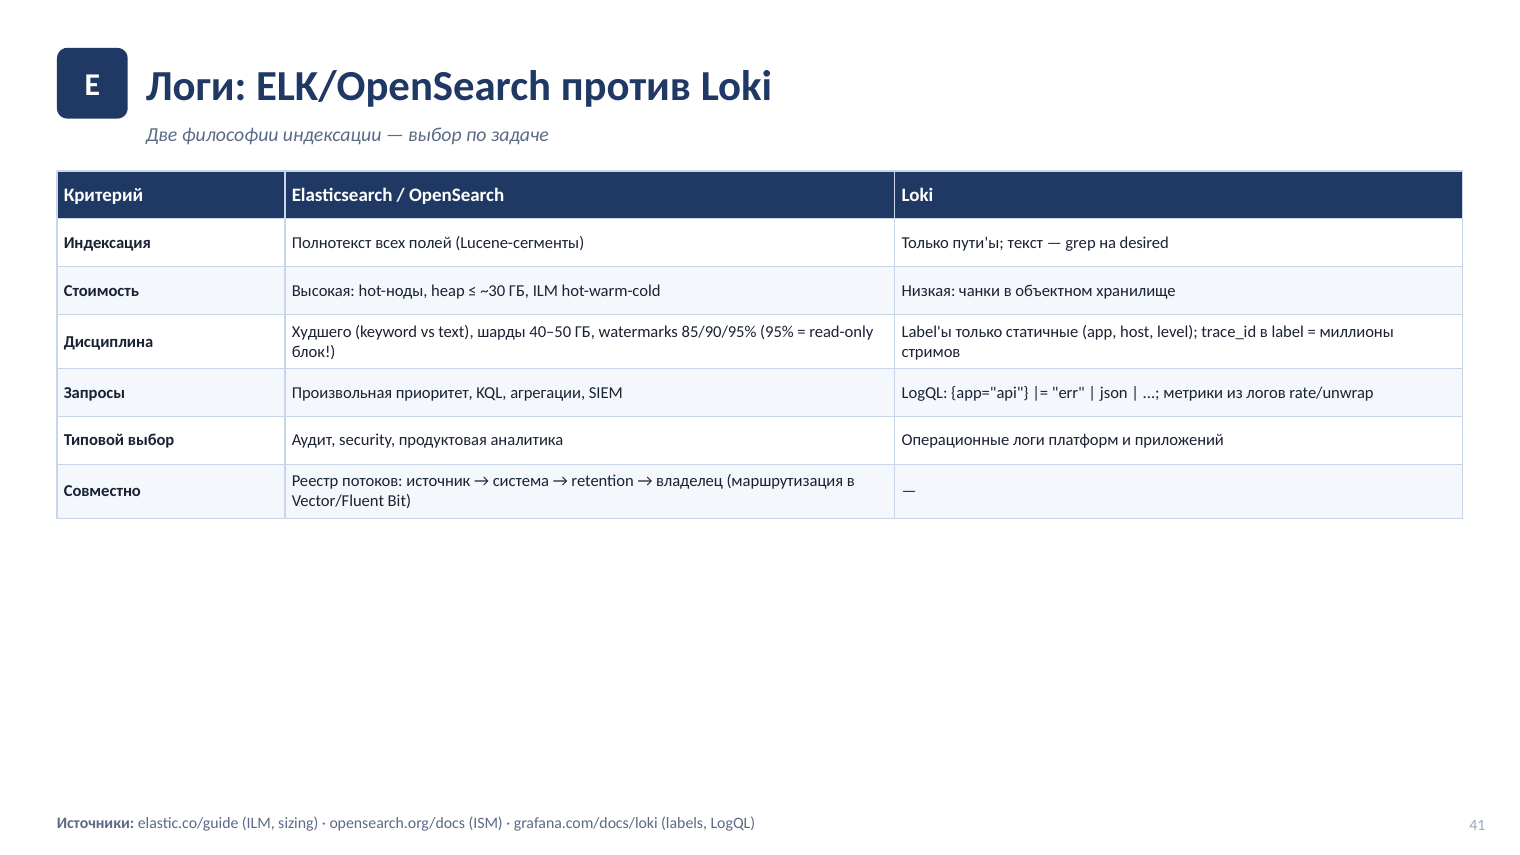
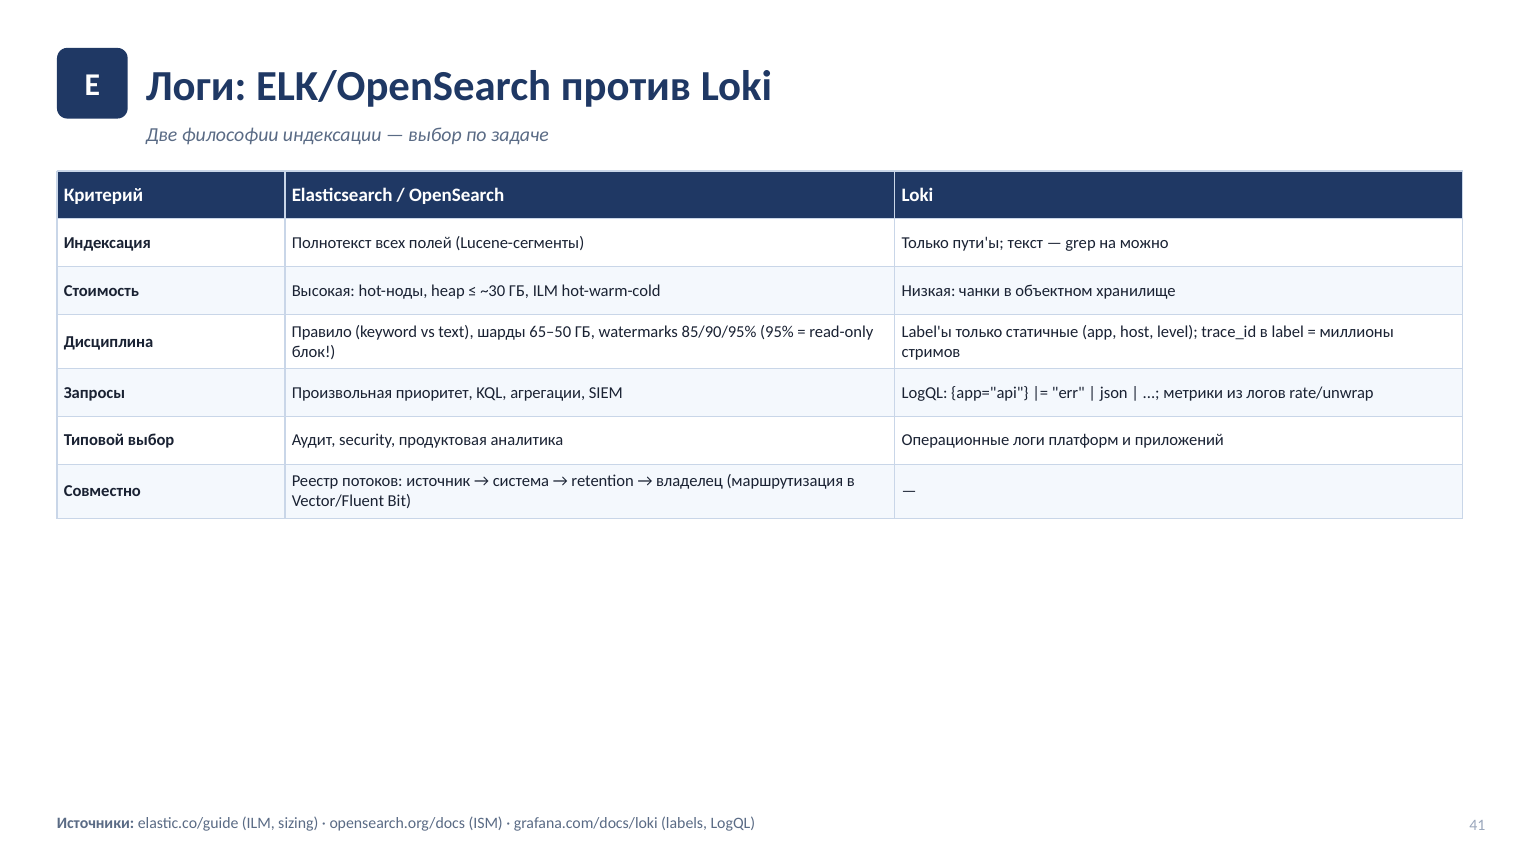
desired: desired -> можно
Худшего: Худшего -> Правило
40–50: 40–50 -> 65–50
